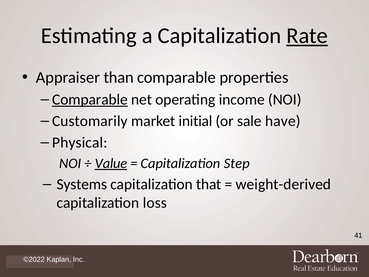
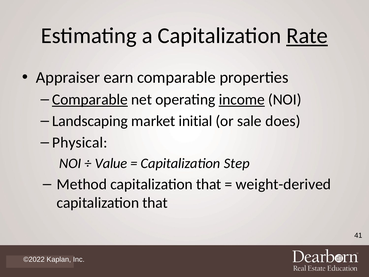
than: than -> earn
income underline: none -> present
Customarily: Customarily -> Landscaping
have: have -> does
Value underline: present -> none
Systems: Systems -> Method
loss at (155, 203): loss -> that
